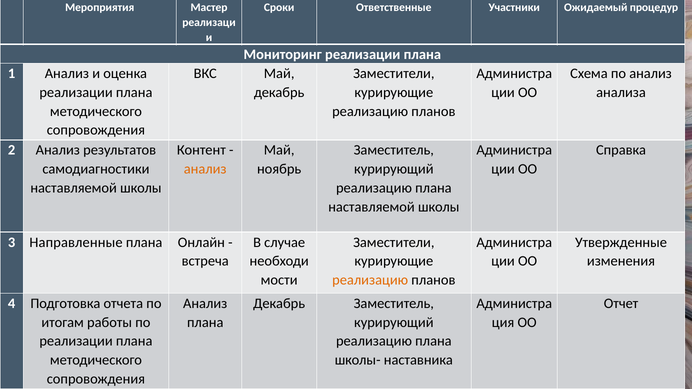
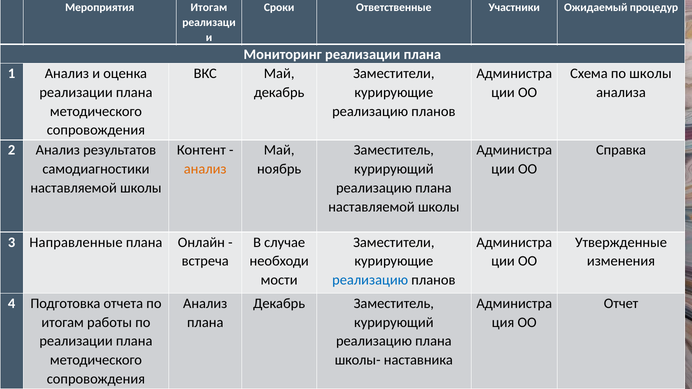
Мероприятия Мастер: Мастер -> Итогам
по анализ: анализ -> школы
реализацию at (370, 280) colour: orange -> blue
